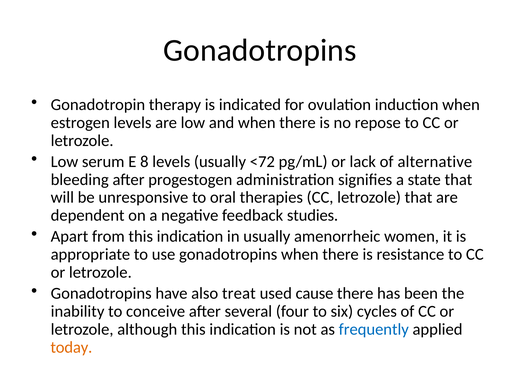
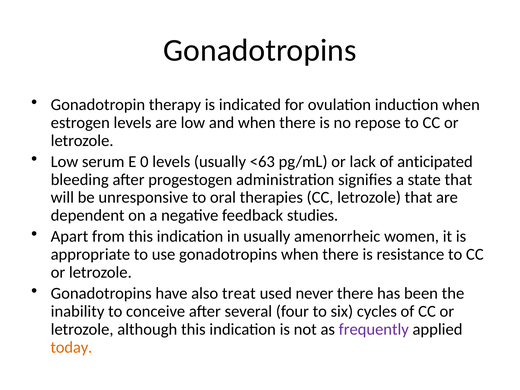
8: 8 -> 0
<72: <72 -> <63
alternative: alternative -> anticipated
cause: cause -> never
frequently colour: blue -> purple
